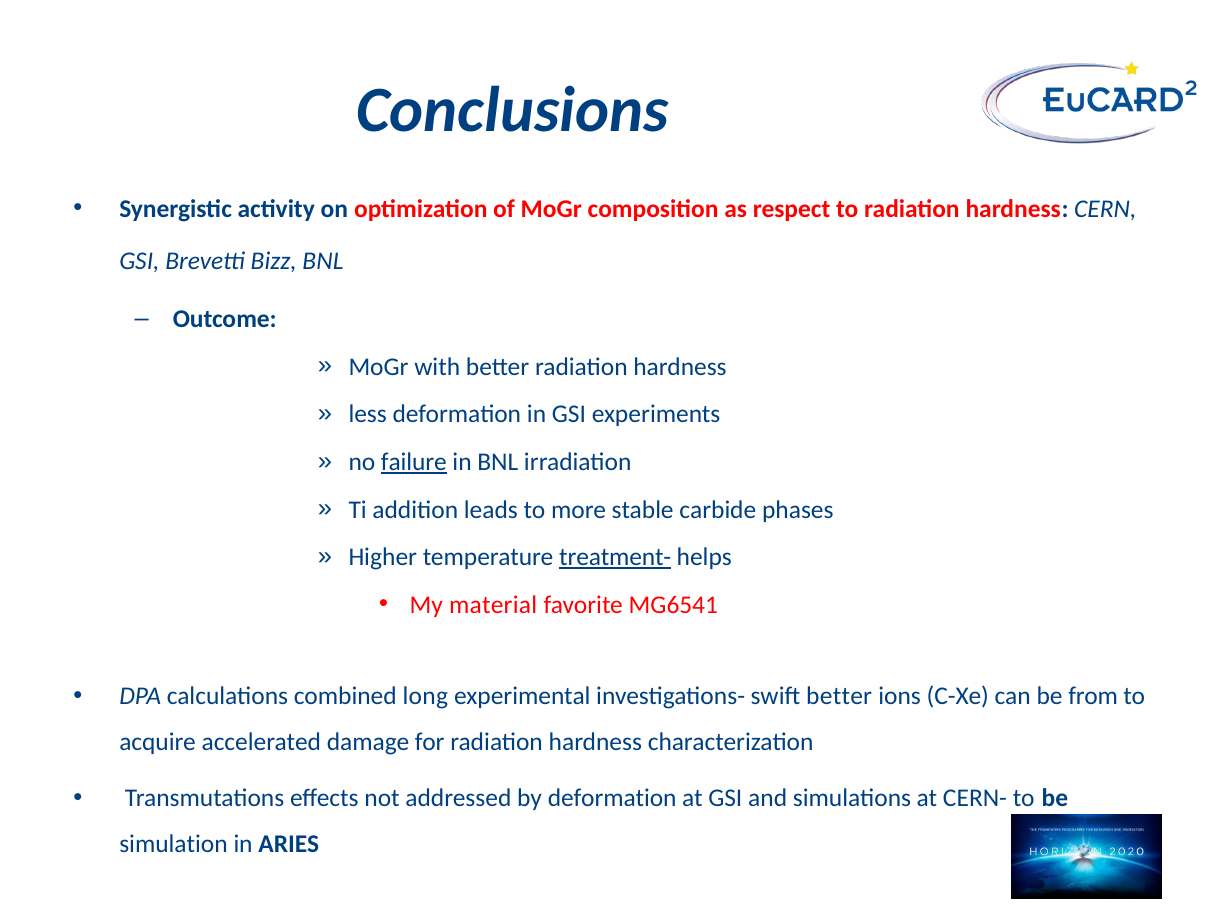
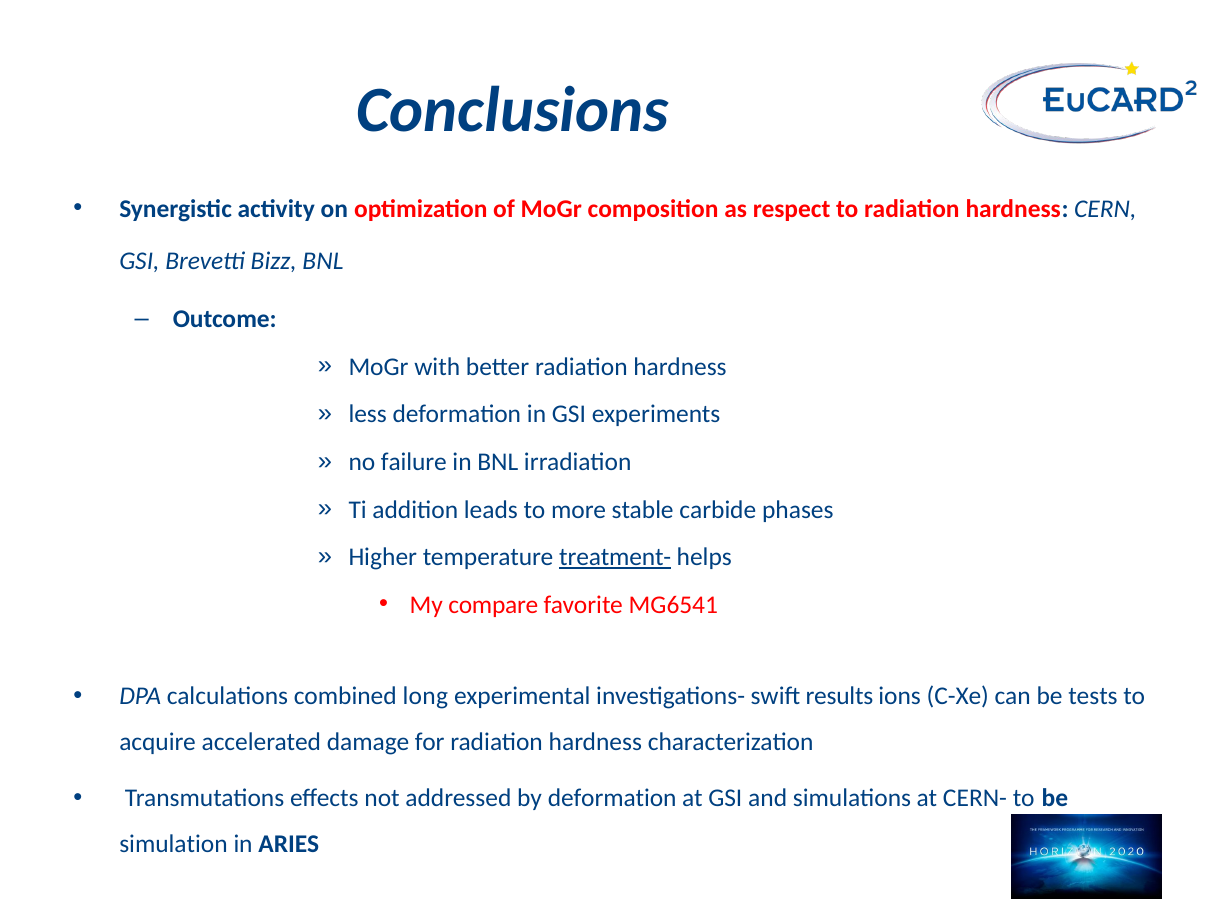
failure underline: present -> none
material: material -> compare
swift better: better -> results
from: from -> tests
